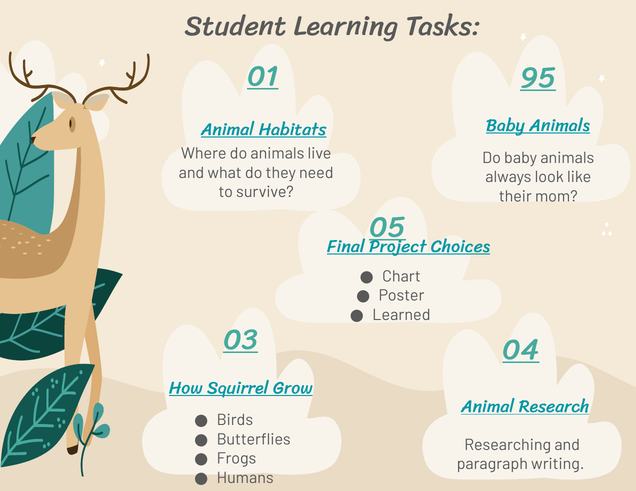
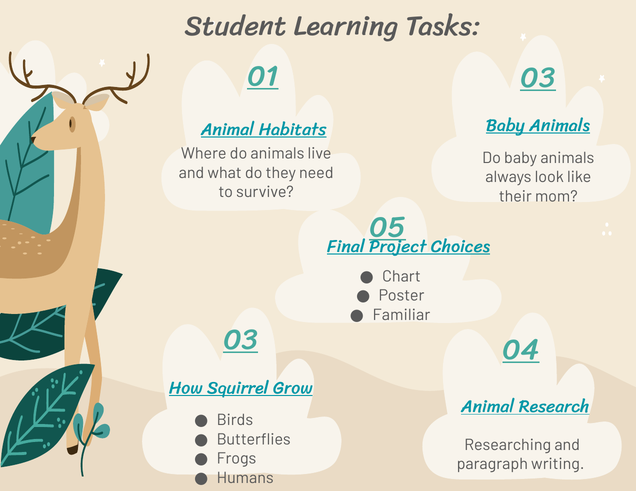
01 95: 95 -> 03
Learned: Learned -> Familiar
